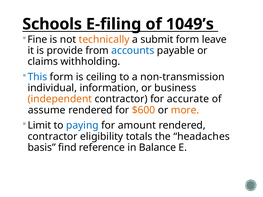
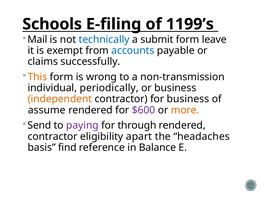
1049’s: 1049’s -> 1199’s
Fine: Fine -> Mail
technically colour: orange -> blue
provide: provide -> exempt
withholding: withholding -> successfully
This colour: blue -> orange
ceiling: ceiling -> wrong
information: information -> periodically
for accurate: accurate -> business
$600 colour: orange -> purple
Limit: Limit -> Send
paying colour: blue -> purple
amount: amount -> through
totals: totals -> apart
